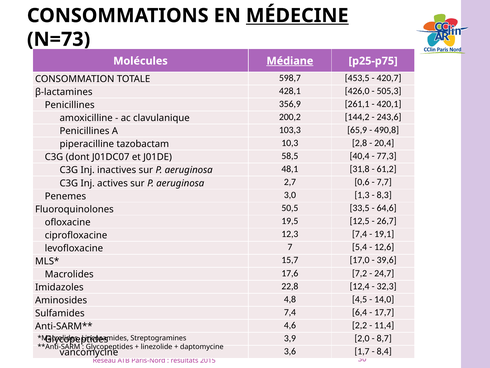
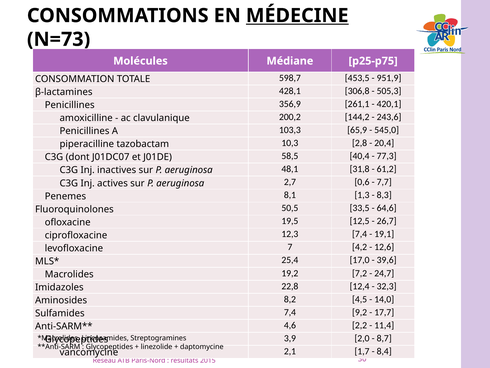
Médiane underline: present -> none
420,7: 420,7 -> 951,9
426,0: 426,0 -> 306,8
490,8: 490,8 -> 545,0
3,0: 3,0 -> 8,1
5,4: 5,4 -> 4,2
15,7: 15,7 -> 25,4
17,6: 17,6 -> 19,2
4,8: 4,8 -> 8,2
6,4: 6,4 -> 9,2
3,6: 3,6 -> 2,1
